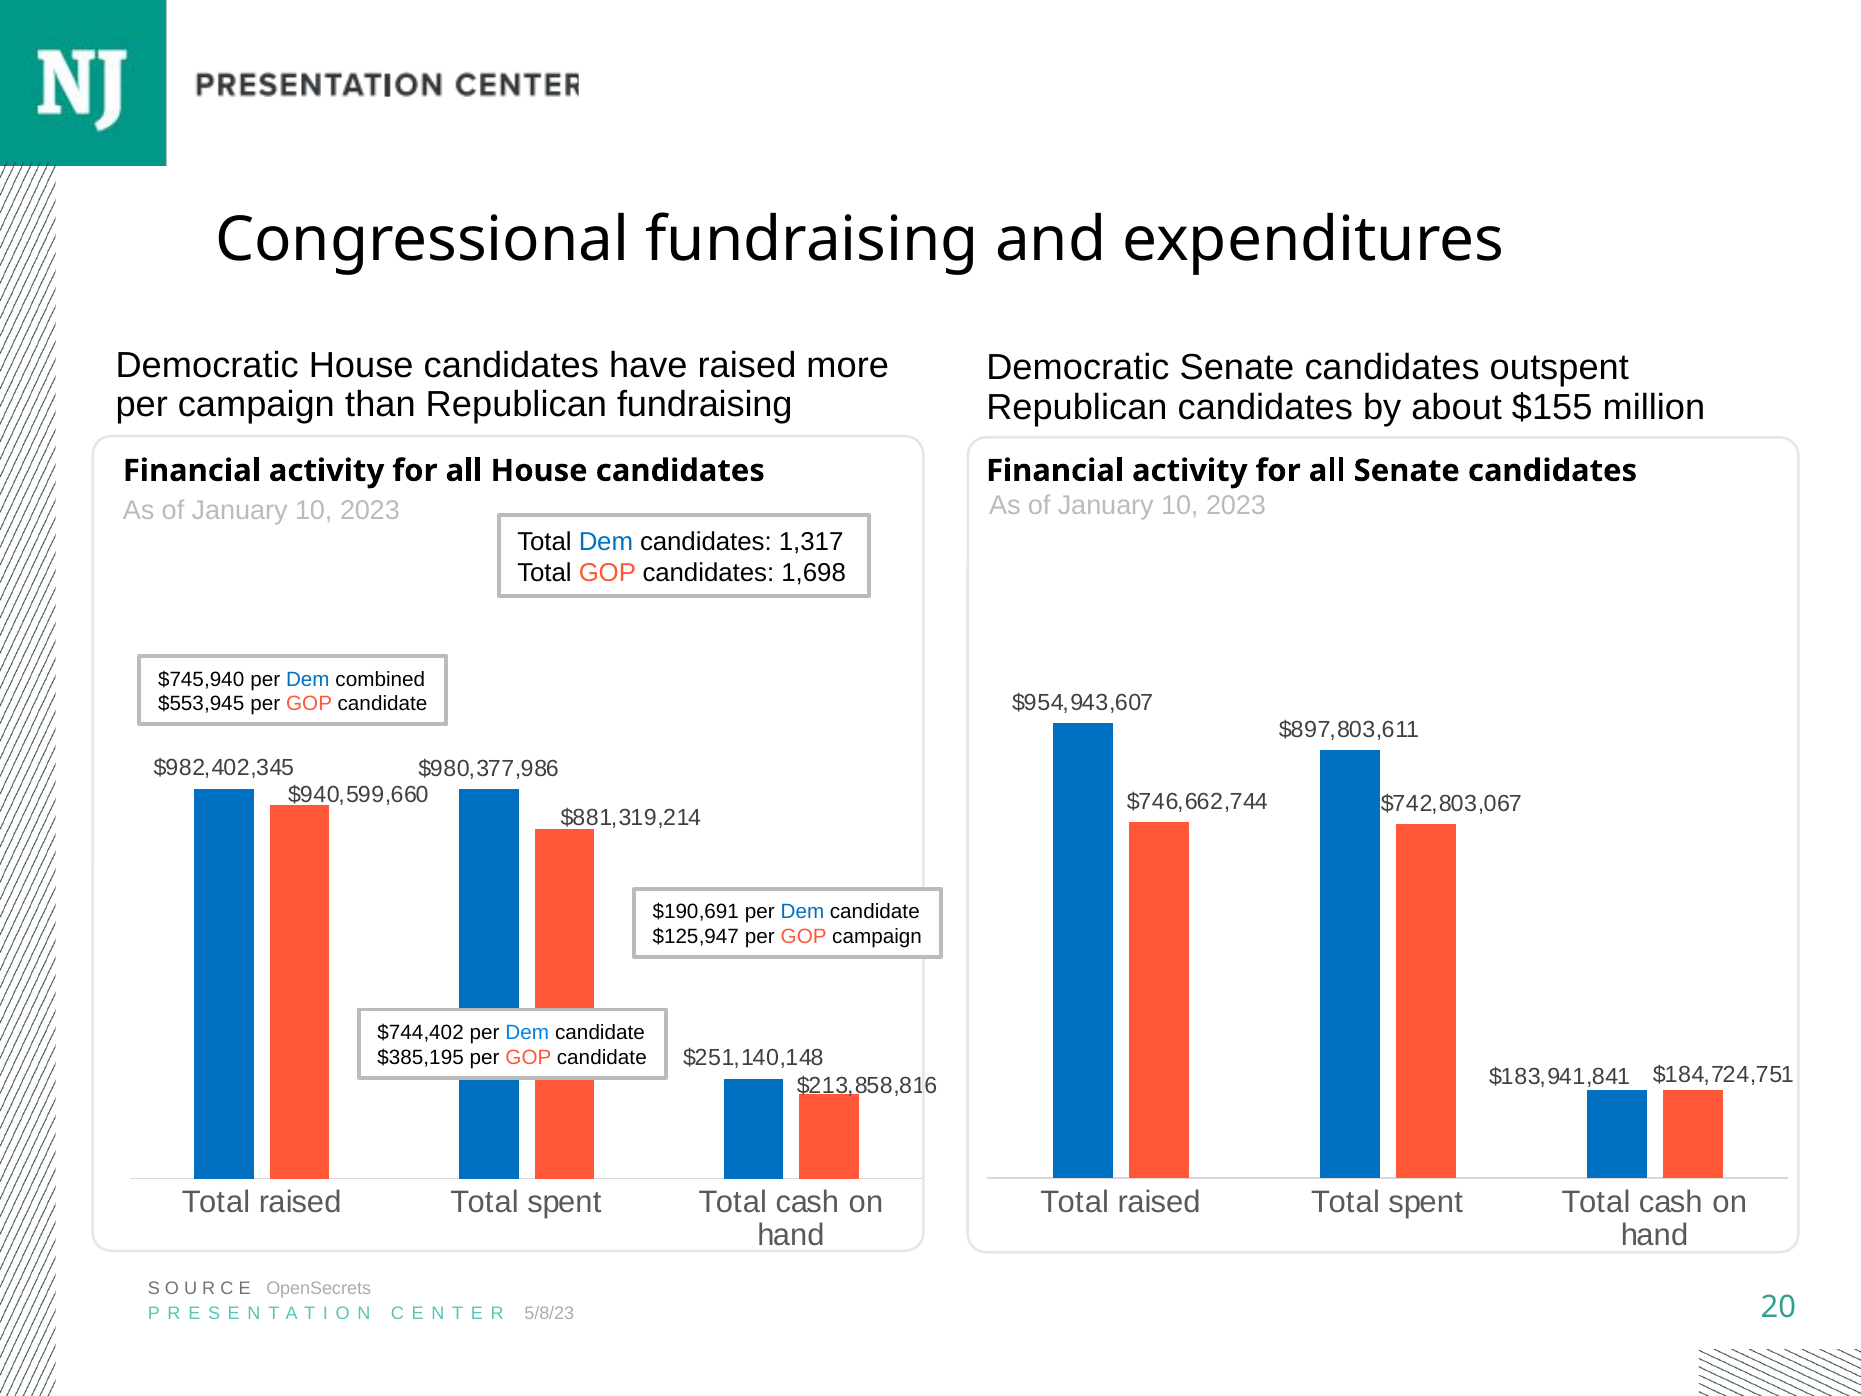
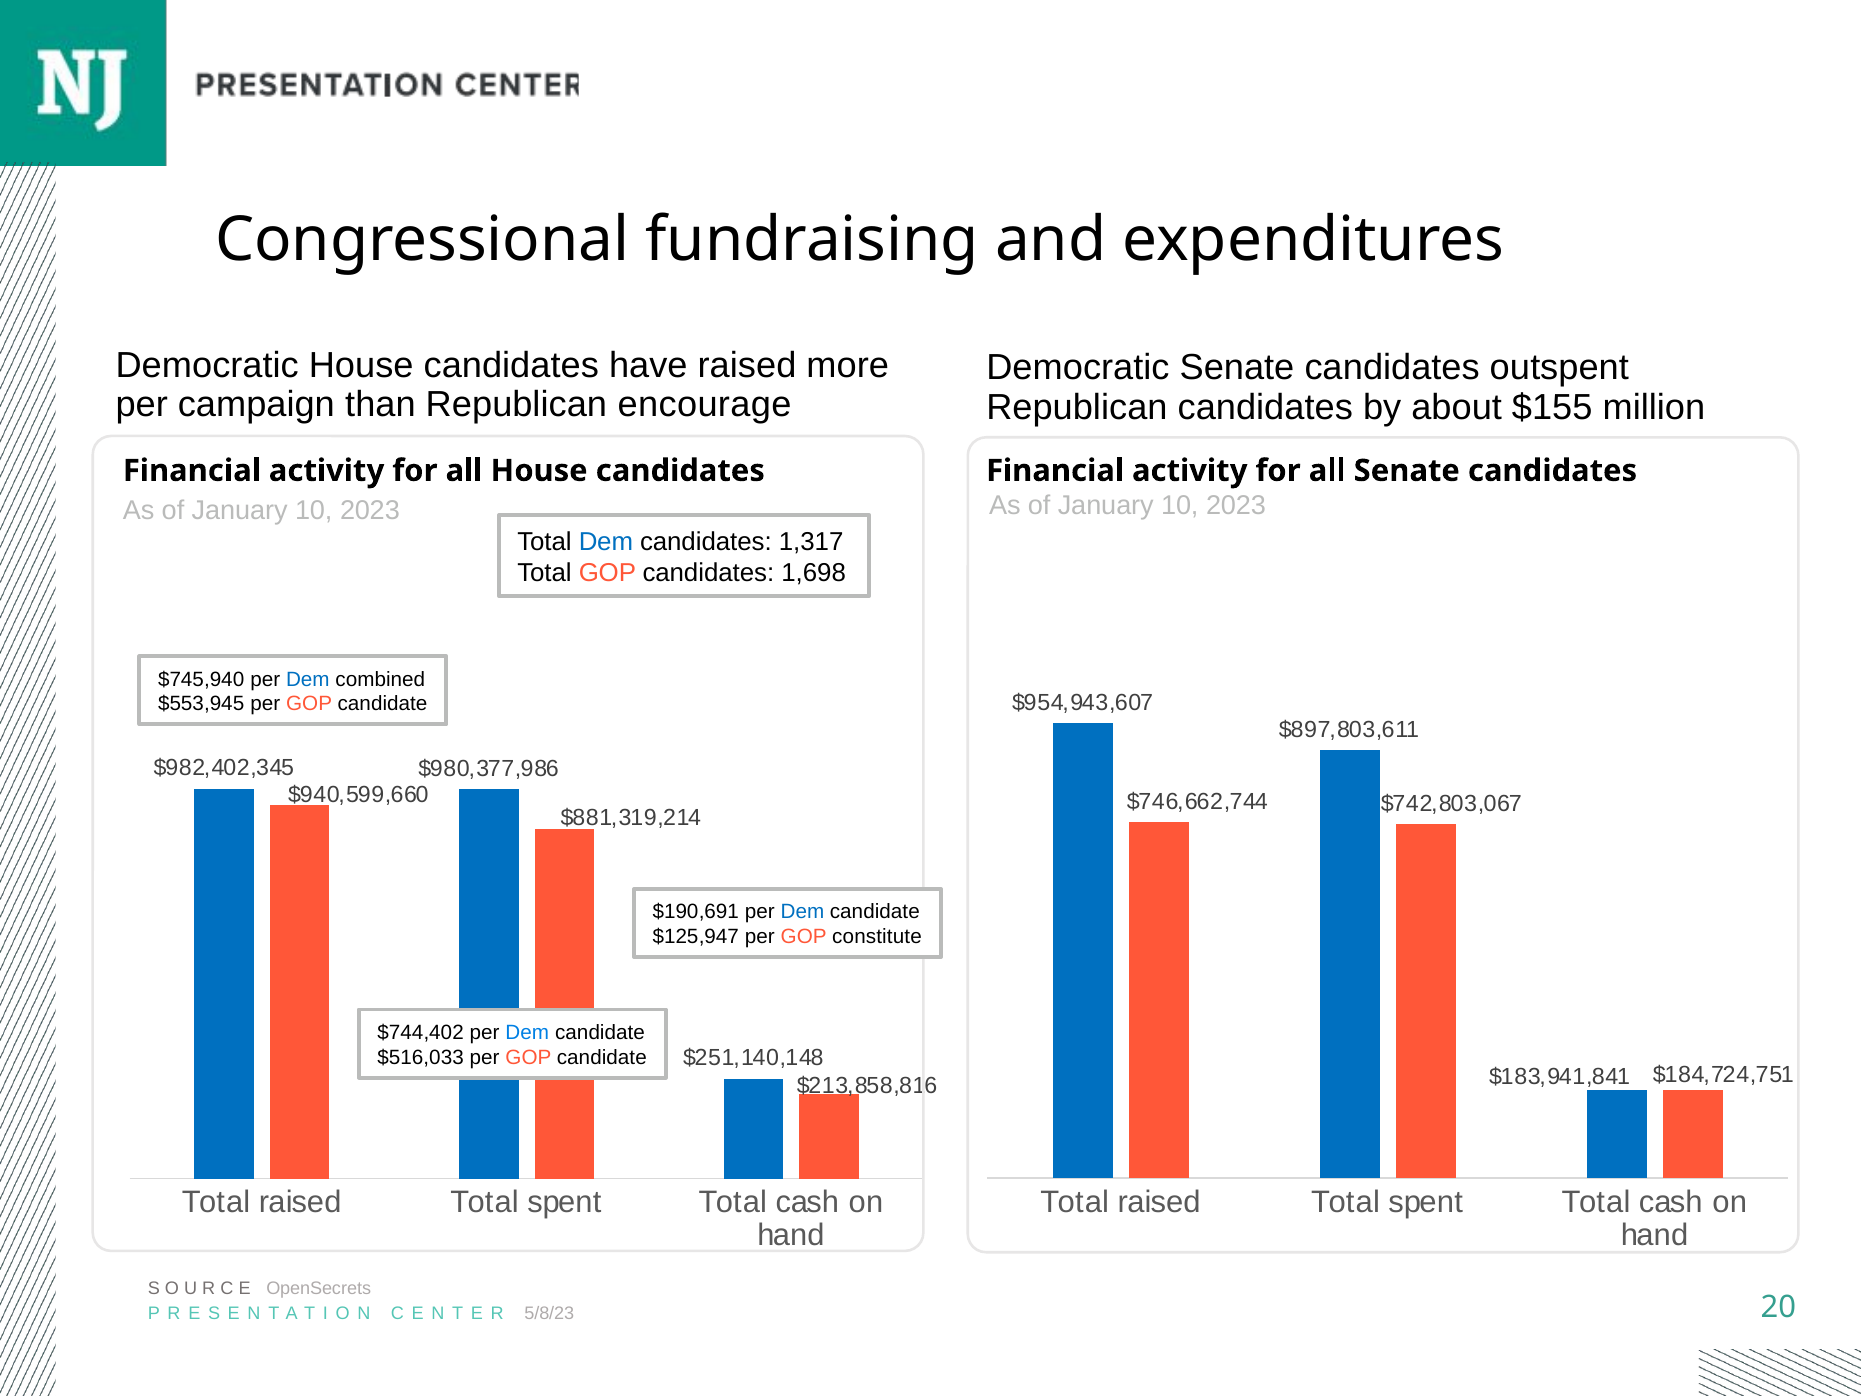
Republican fundraising: fundraising -> encourage
GOP campaign: campaign -> constitute
$385,195: $385,195 -> $516,033
